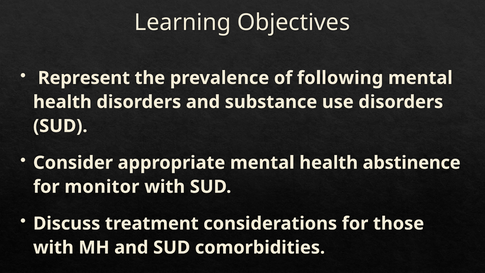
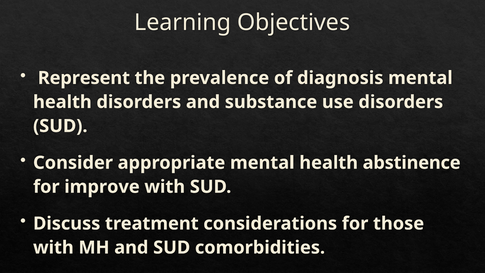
following: following -> diagnosis
monitor: monitor -> improve
